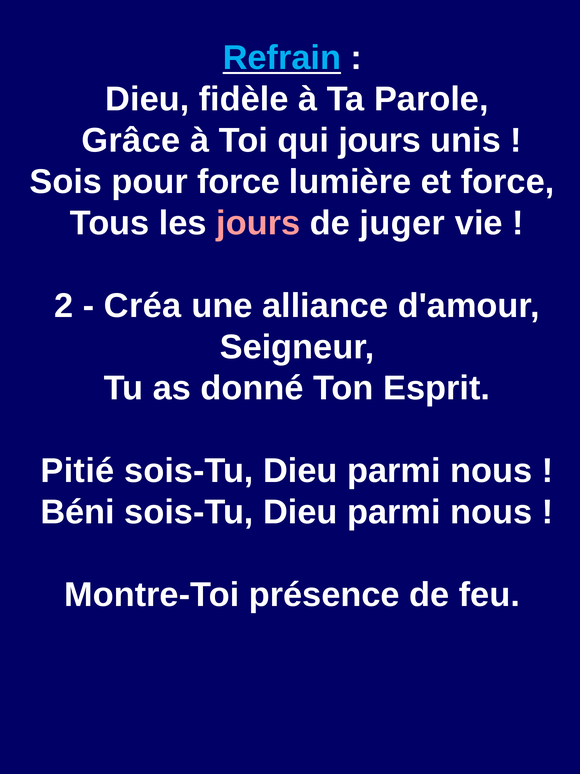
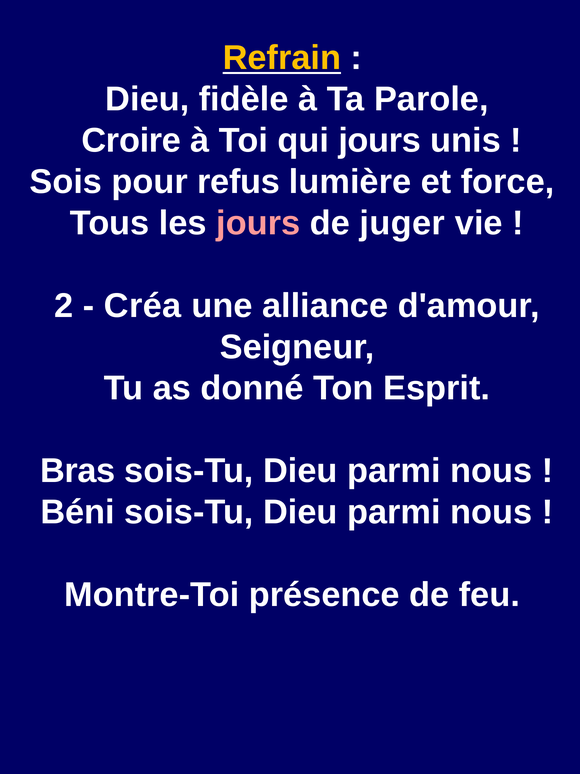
Refrain colour: light blue -> yellow
Grâce: Grâce -> Croire
pour force: force -> refus
Pitié: Pitié -> Bras
